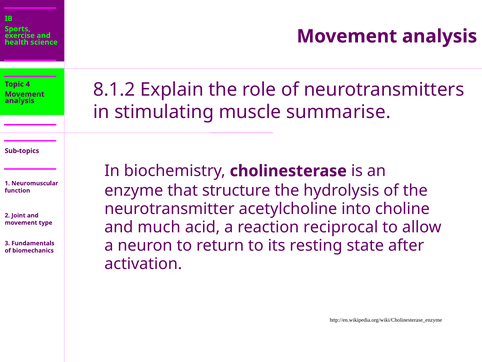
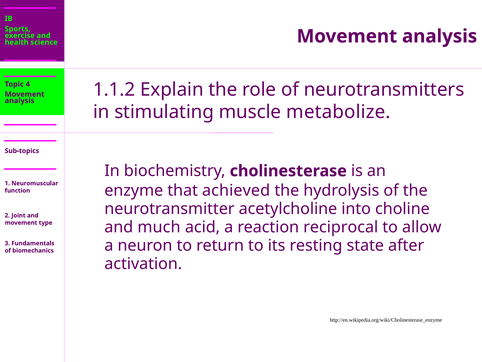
8.1.2: 8.1.2 -> 1.1.2
summarise: summarise -> metabolize
structure: structure -> achieved
